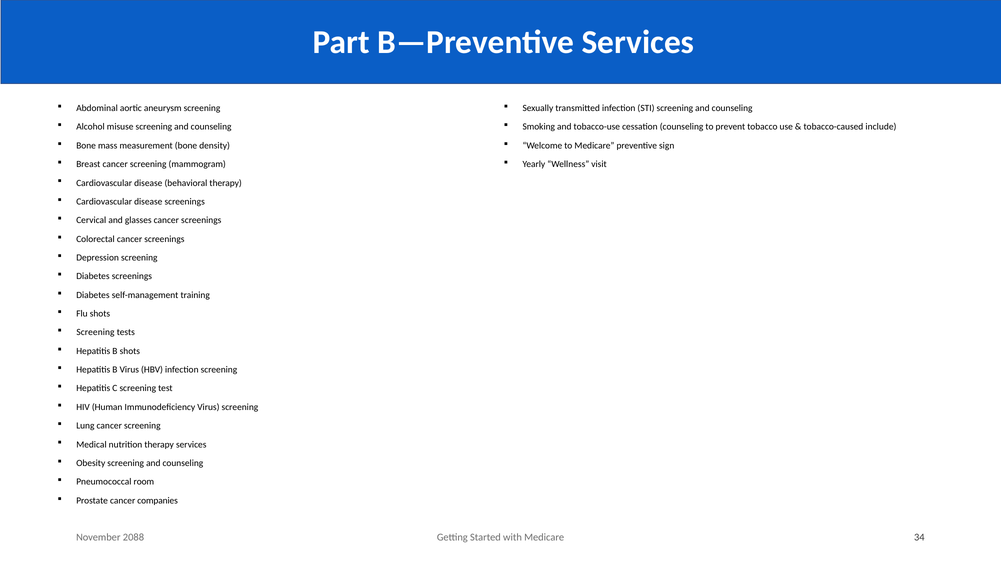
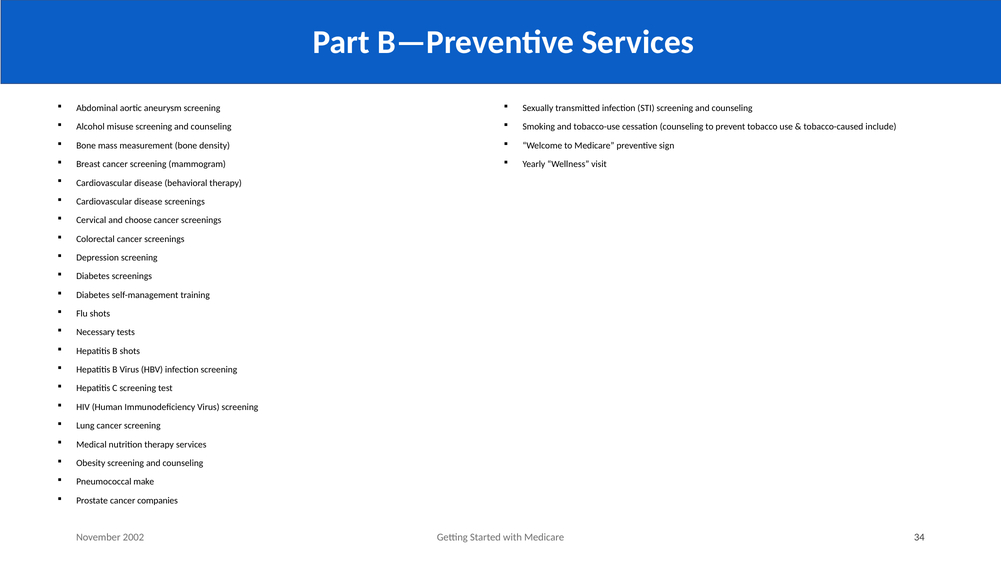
glasses: glasses -> choose
Screening at (95, 332): Screening -> Necessary
room: room -> make
2088: 2088 -> 2002
